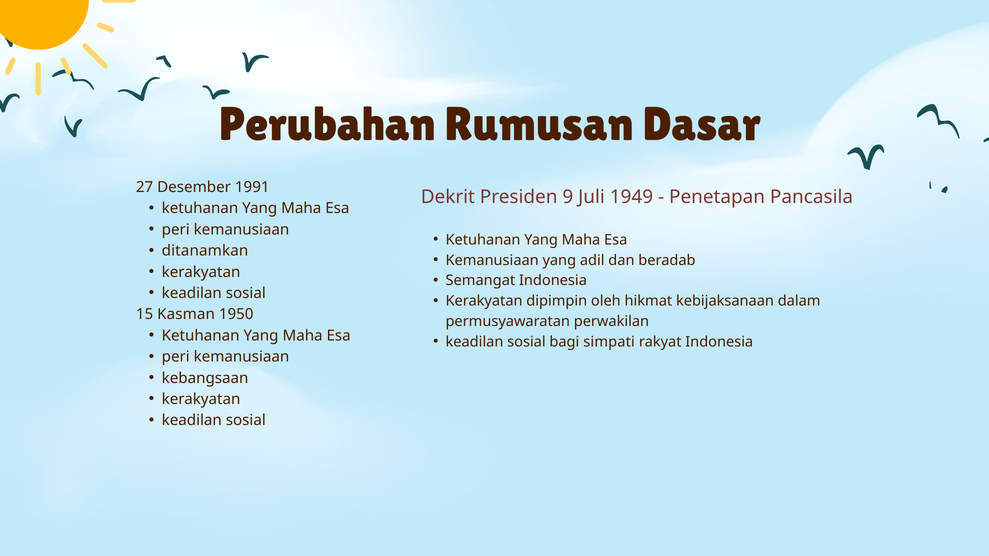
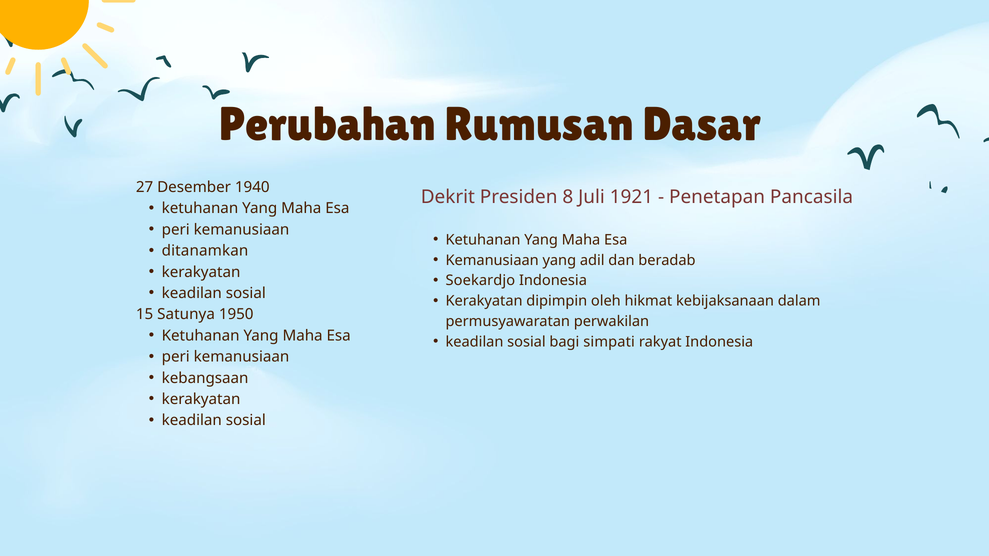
1991: 1991 -> 1940
9: 9 -> 8
1949: 1949 -> 1921
Semangat: Semangat -> Soekardjo
Kasman: Kasman -> Satunya
